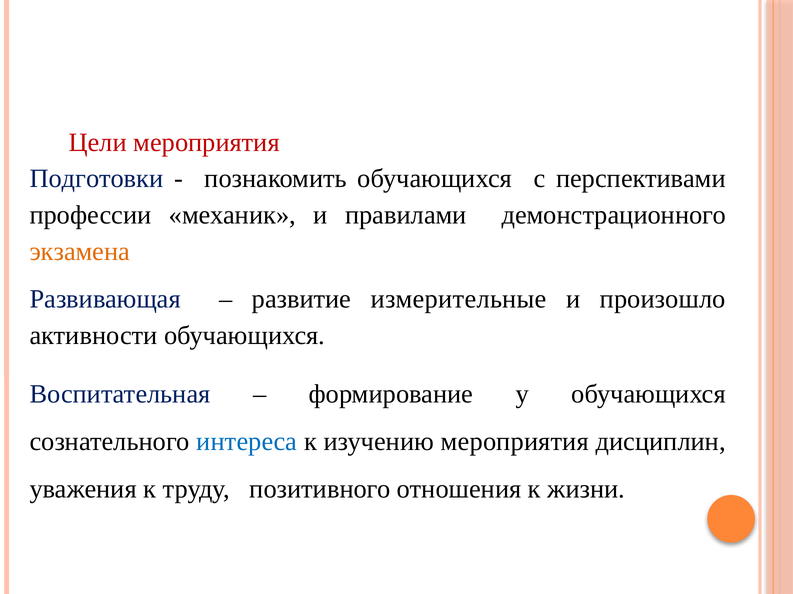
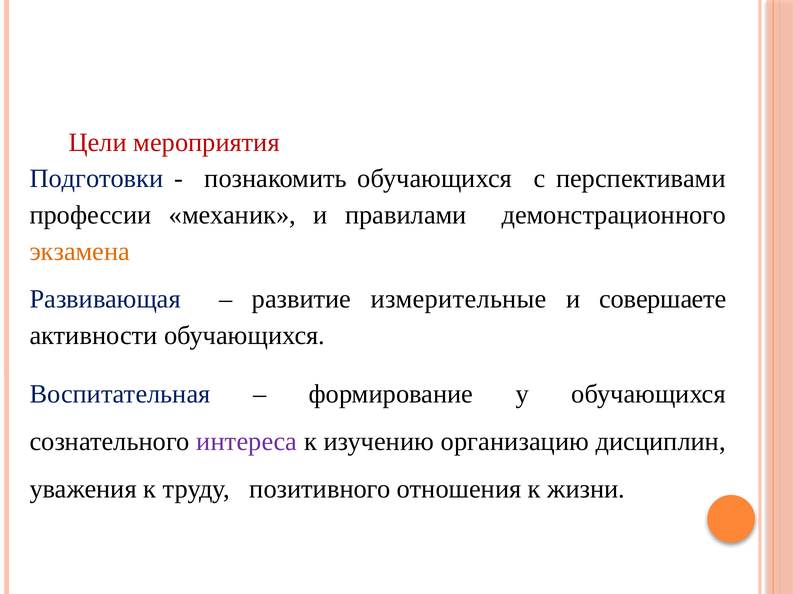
произошло: произошло -> совершаете
интереса colour: blue -> purple
изучению мероприятия: мероприятия -> организацию
